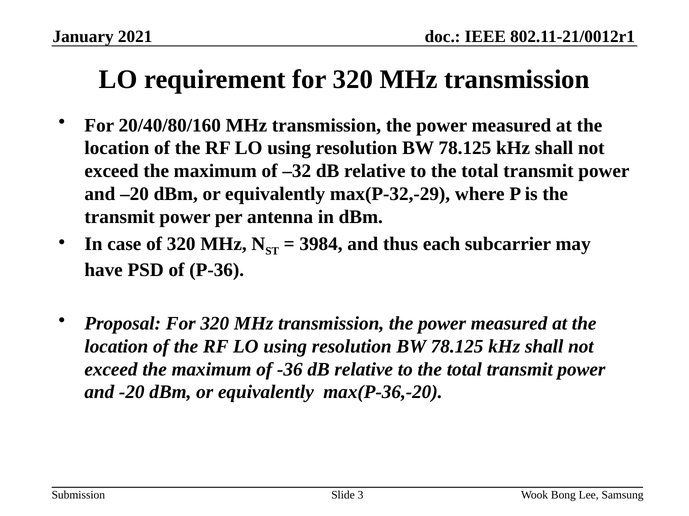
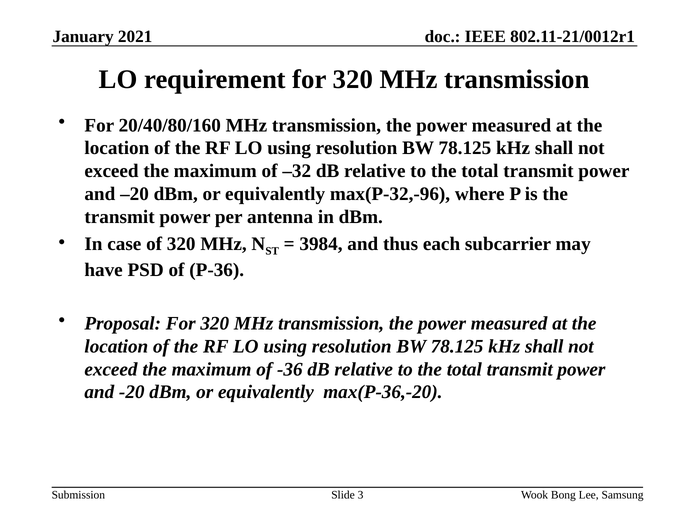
max(P-32,-29: max(P-32,-29 -> max(P-32,-96
